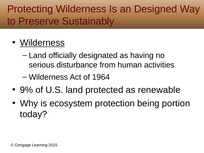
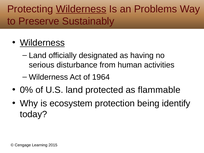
Wilderness at (81, 9) underline: none -> present
Designed: Designed -> Problems
9%: 9% -> 0%
renewable: renewable -> flammable
portion: portion -> identify
